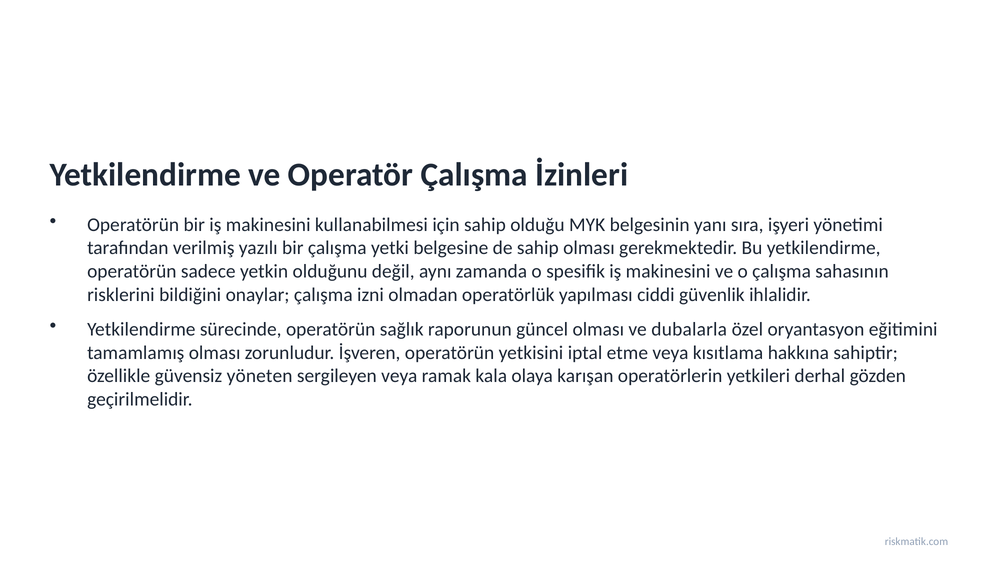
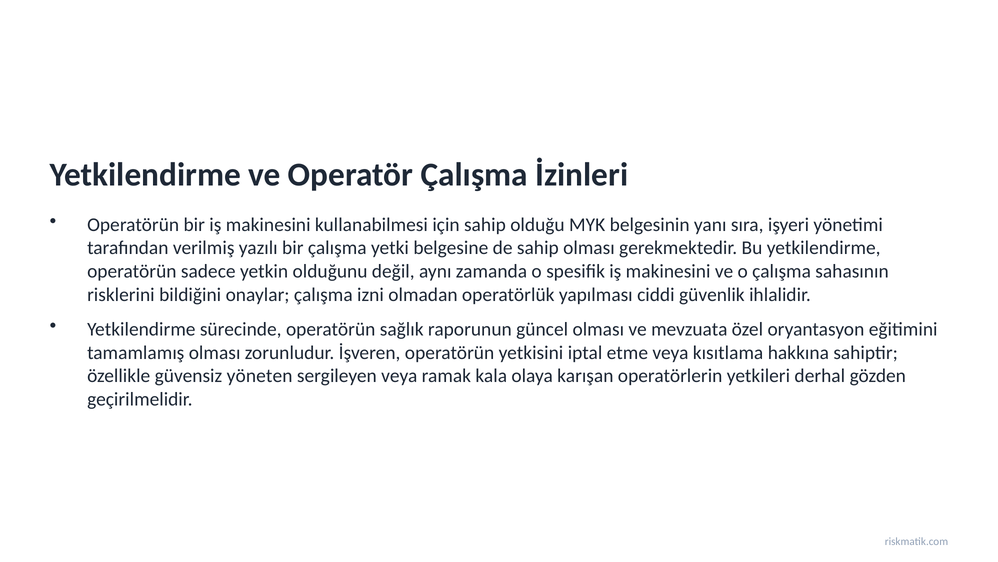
dubalarla: dubalarla -> mevzuata
